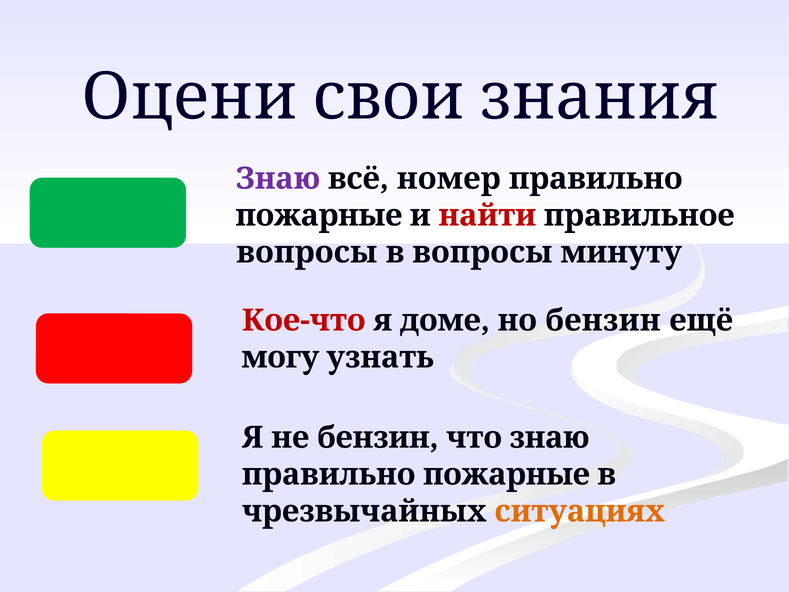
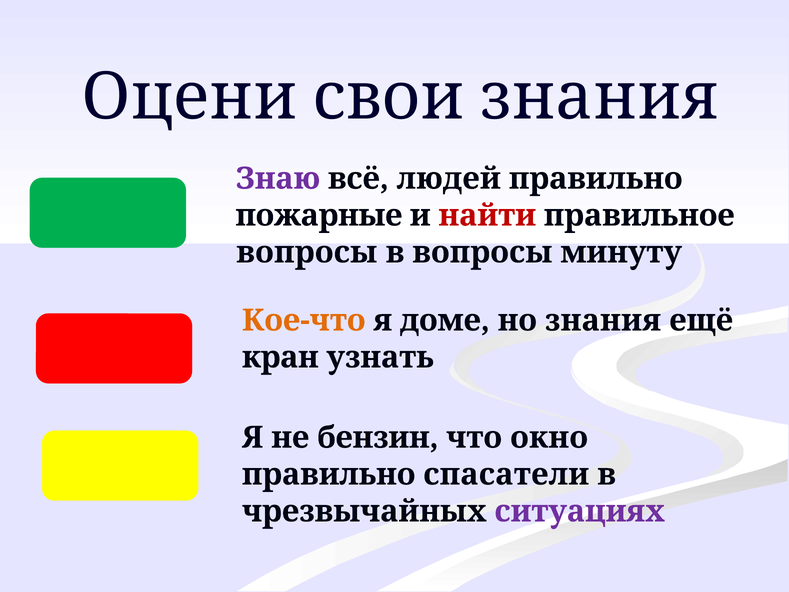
номер: номер -> людей
Кое-что colour: red -> orange
но бензин: бензин -> знания
могу: могу -> кран
что знаю: знаю -> окно
пожарные at (507, 474): пожарные -> спасатели
ситуациях colour: orange -> purple
